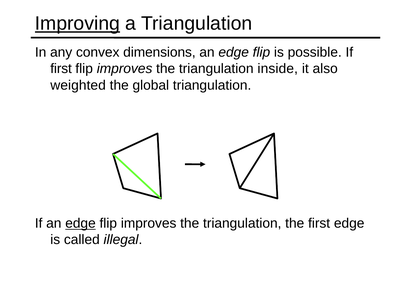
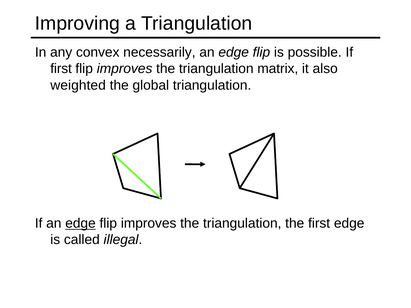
Improving underline: present -> none
dimensions: dimensions -> necessarily
inside: inside -> matrix
